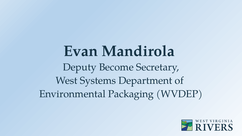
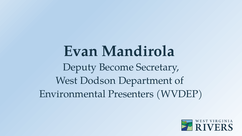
Systems: Systems -> Dodson
Packaging: Packaging -> Presenters
